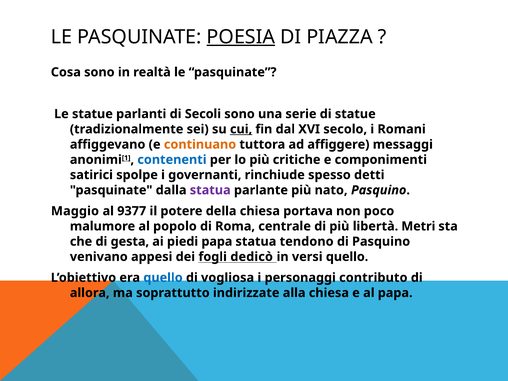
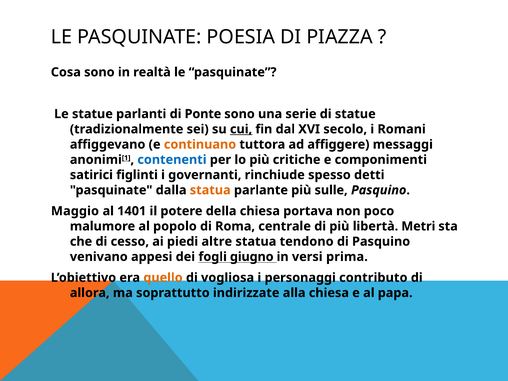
POESIA underline: present -> none
Secoli: Secoli -> Ponte
spolpe: spolpe -> figlinti
statua at (210, 190) colour: purple -> orange
nato: nato -> sulle
9377: 9377 -> 1401
gesta: gesta -> cesso
piedi papa: papa -> altre
dedicò: dedicò -> giugno
versi quello: quello -> prima
quello at (163, 278) colour: blue -> orange
